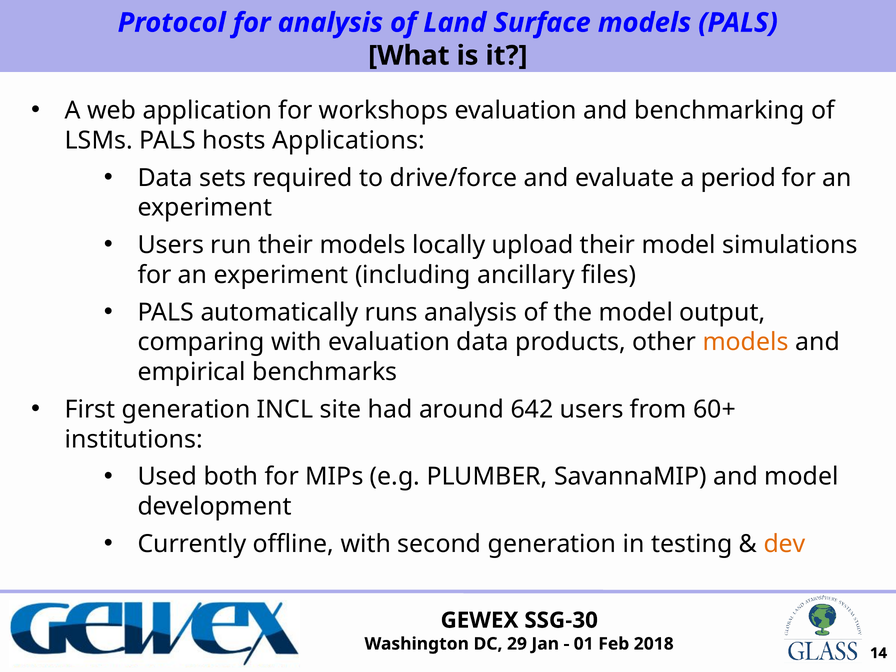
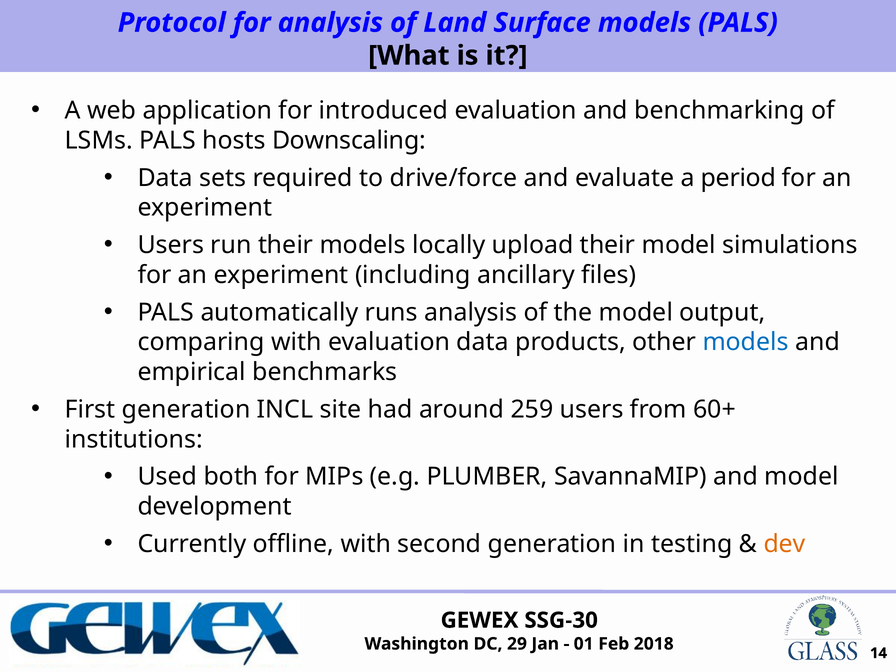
workshops: workshops -> introduced
Applications: Applications -> Downscaling
models at (746, 342) colour: orange -> blue
642: 642 -> 259
